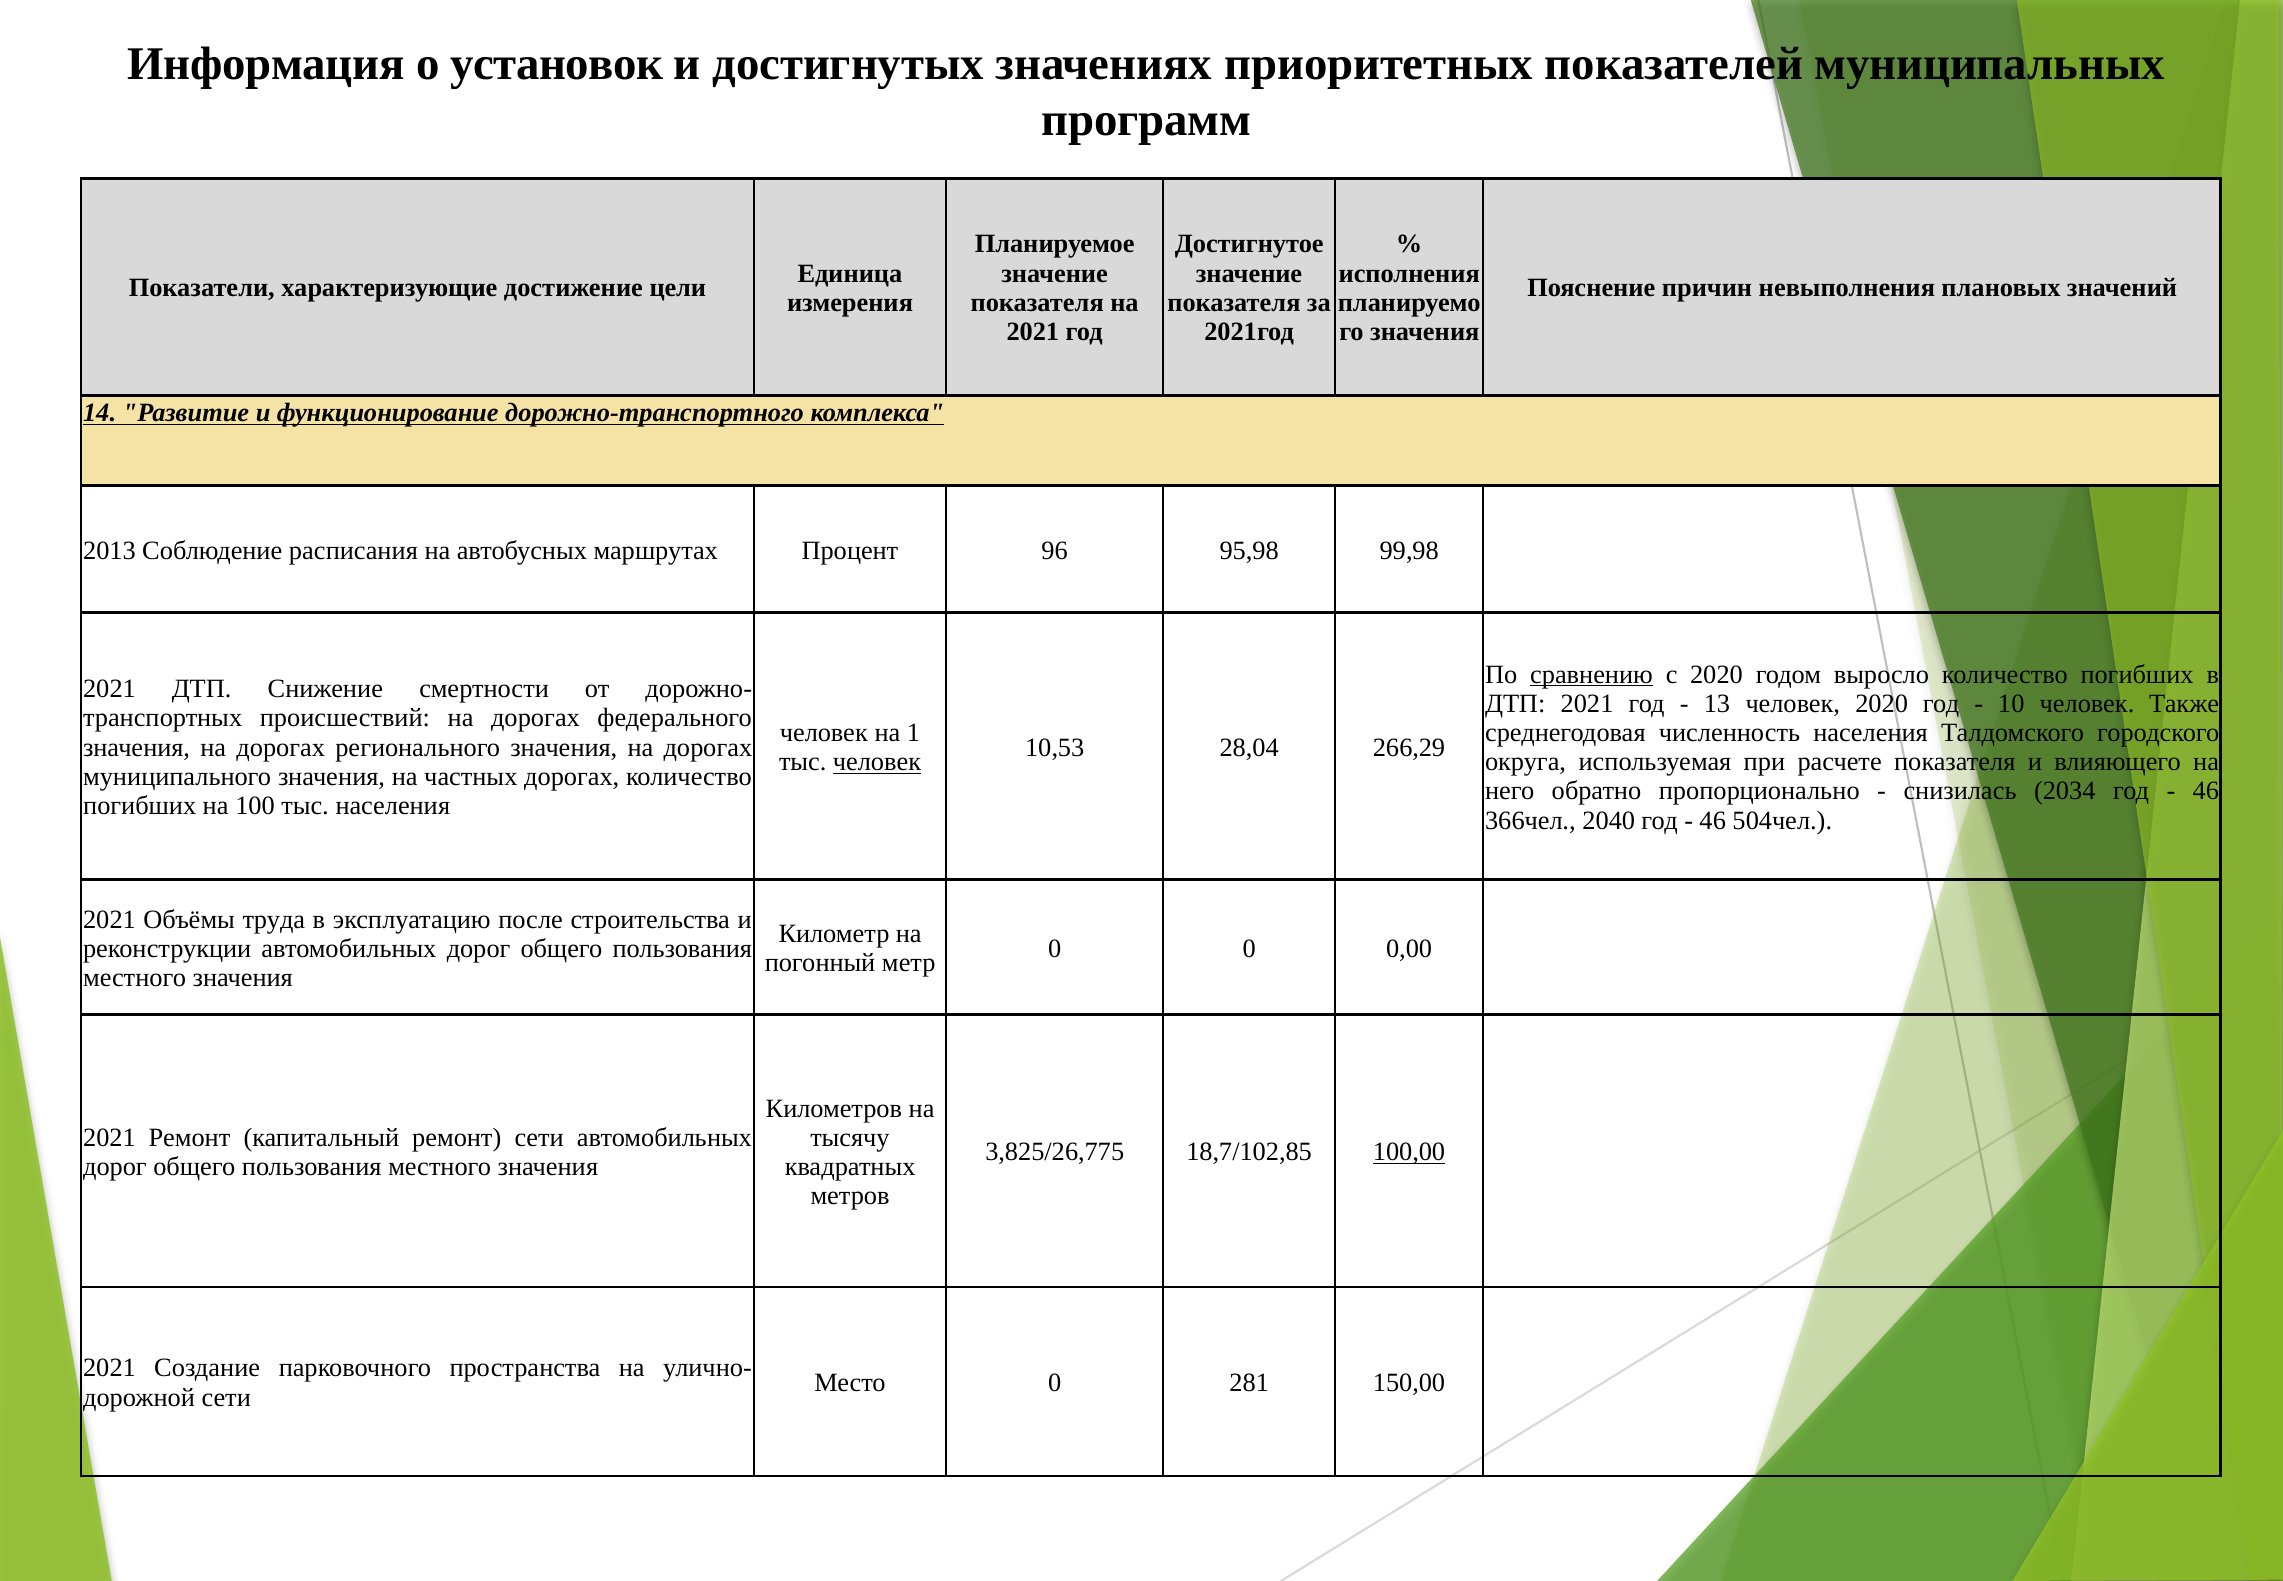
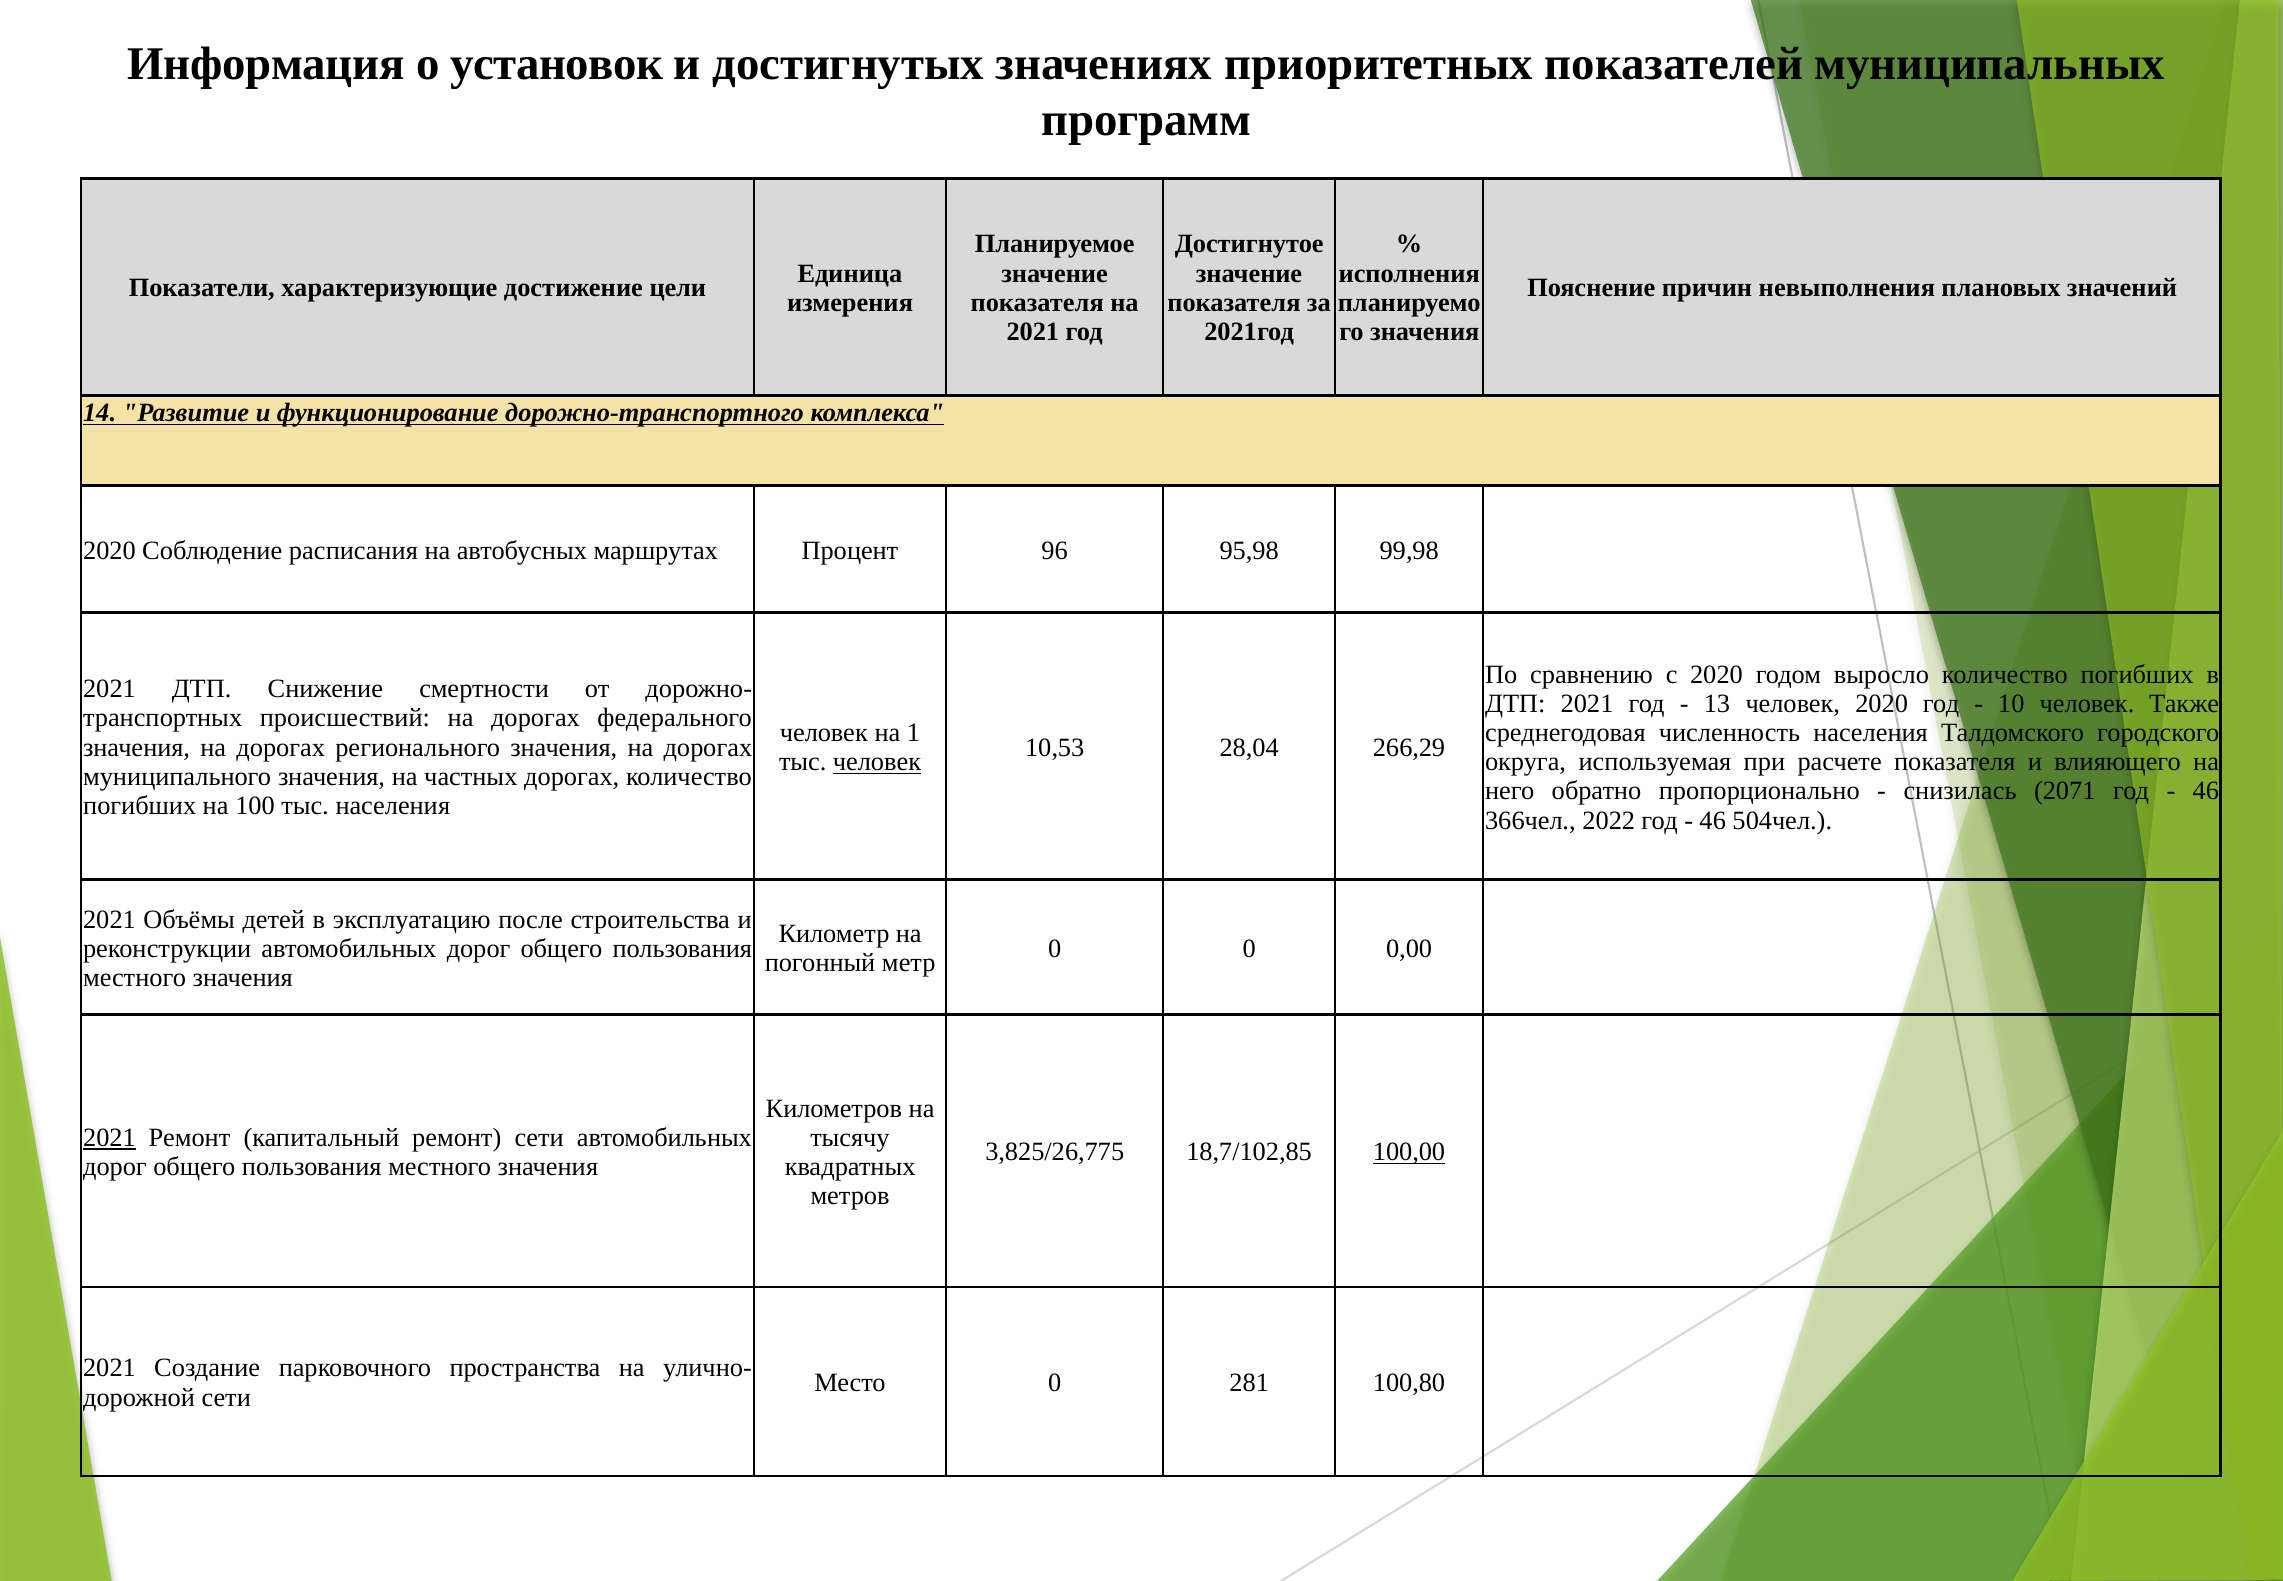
2013 at (110, 550): 2013 -> 2020
сравнению underline: present -> none
2034: 2034 -> 2071
2040: 2040 -> 2022
труда: труда -> детей
2021 at (110, 1137) underline: none -> present
150,00: 150,00 -> 100,80
